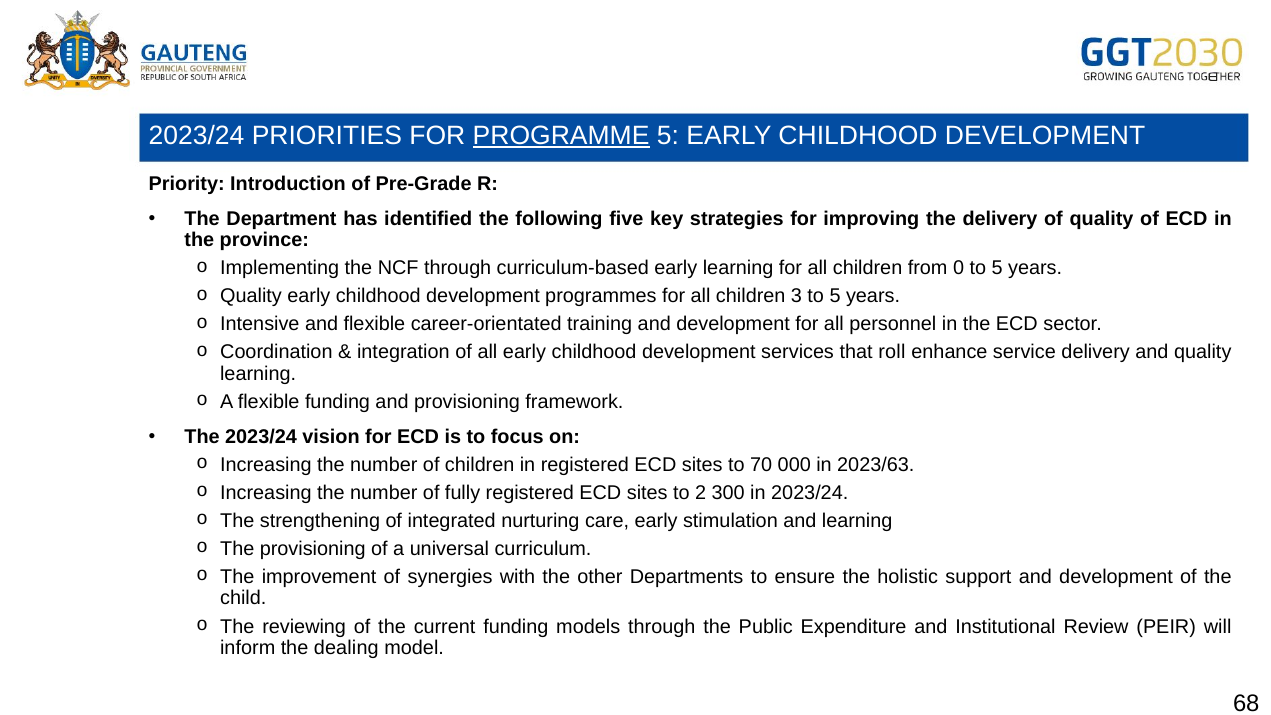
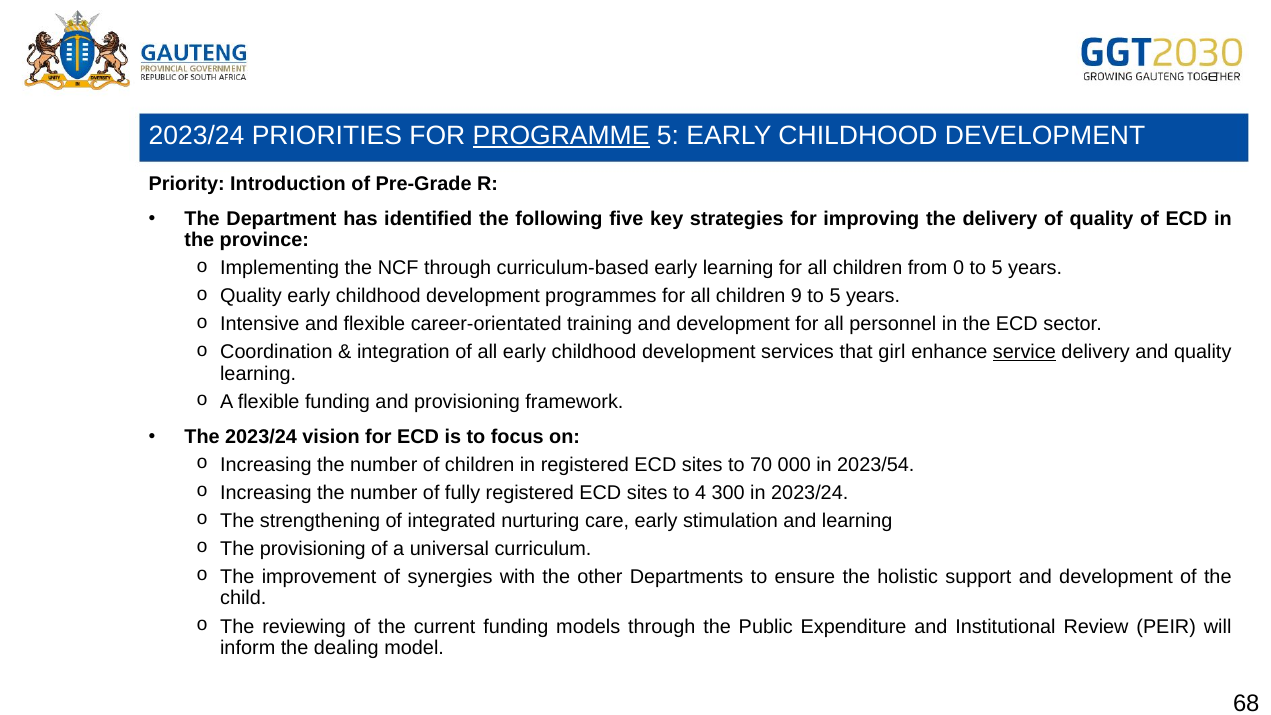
3: 3 -> 9
roll: roll -> girl
service underline: none -> present
2023/63: 2023/63 -> 2023/54
2: 2 -> 4
